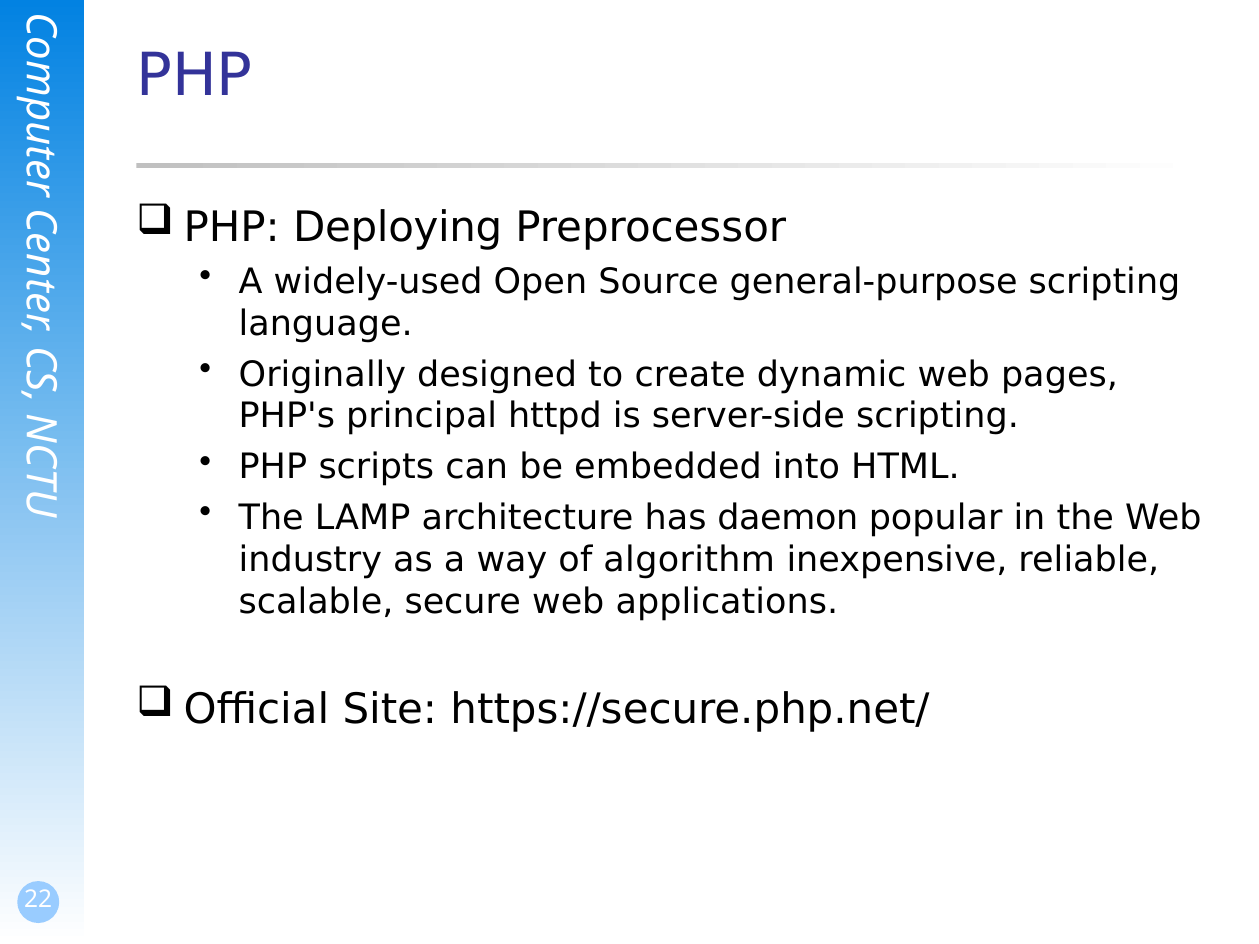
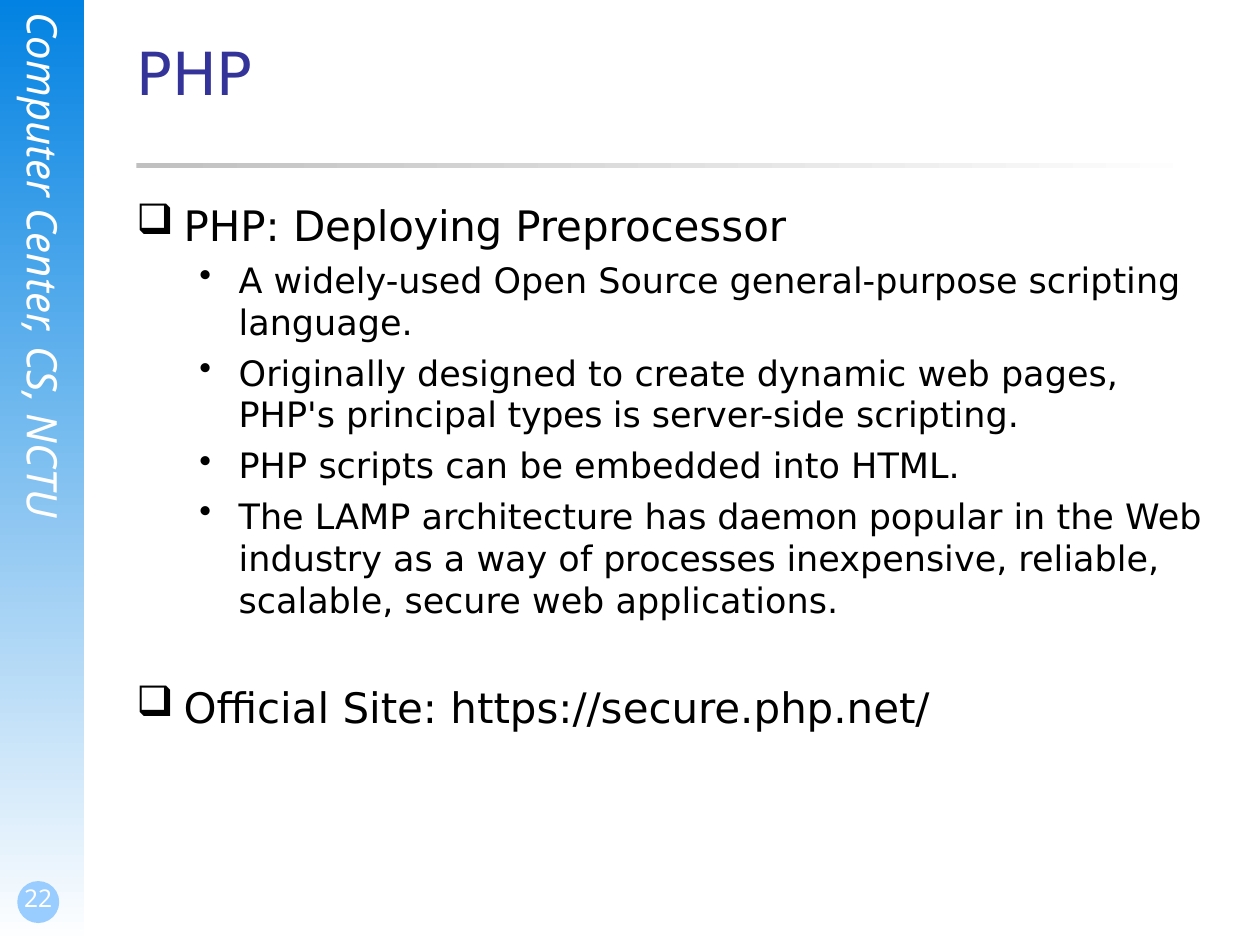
httpd: httpd -> types
algorithm: algorithm -> processes
